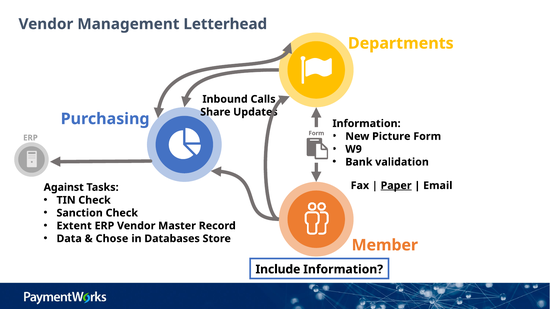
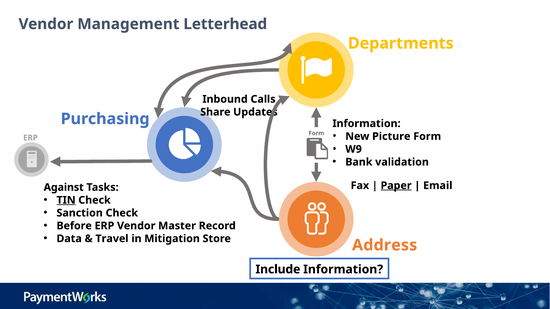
TIN underline: none -> present
Extent: Extent -> Before
Chose: Chose -> Travel
Databases: Databases -> Mitigation
Member: Member -> Address
